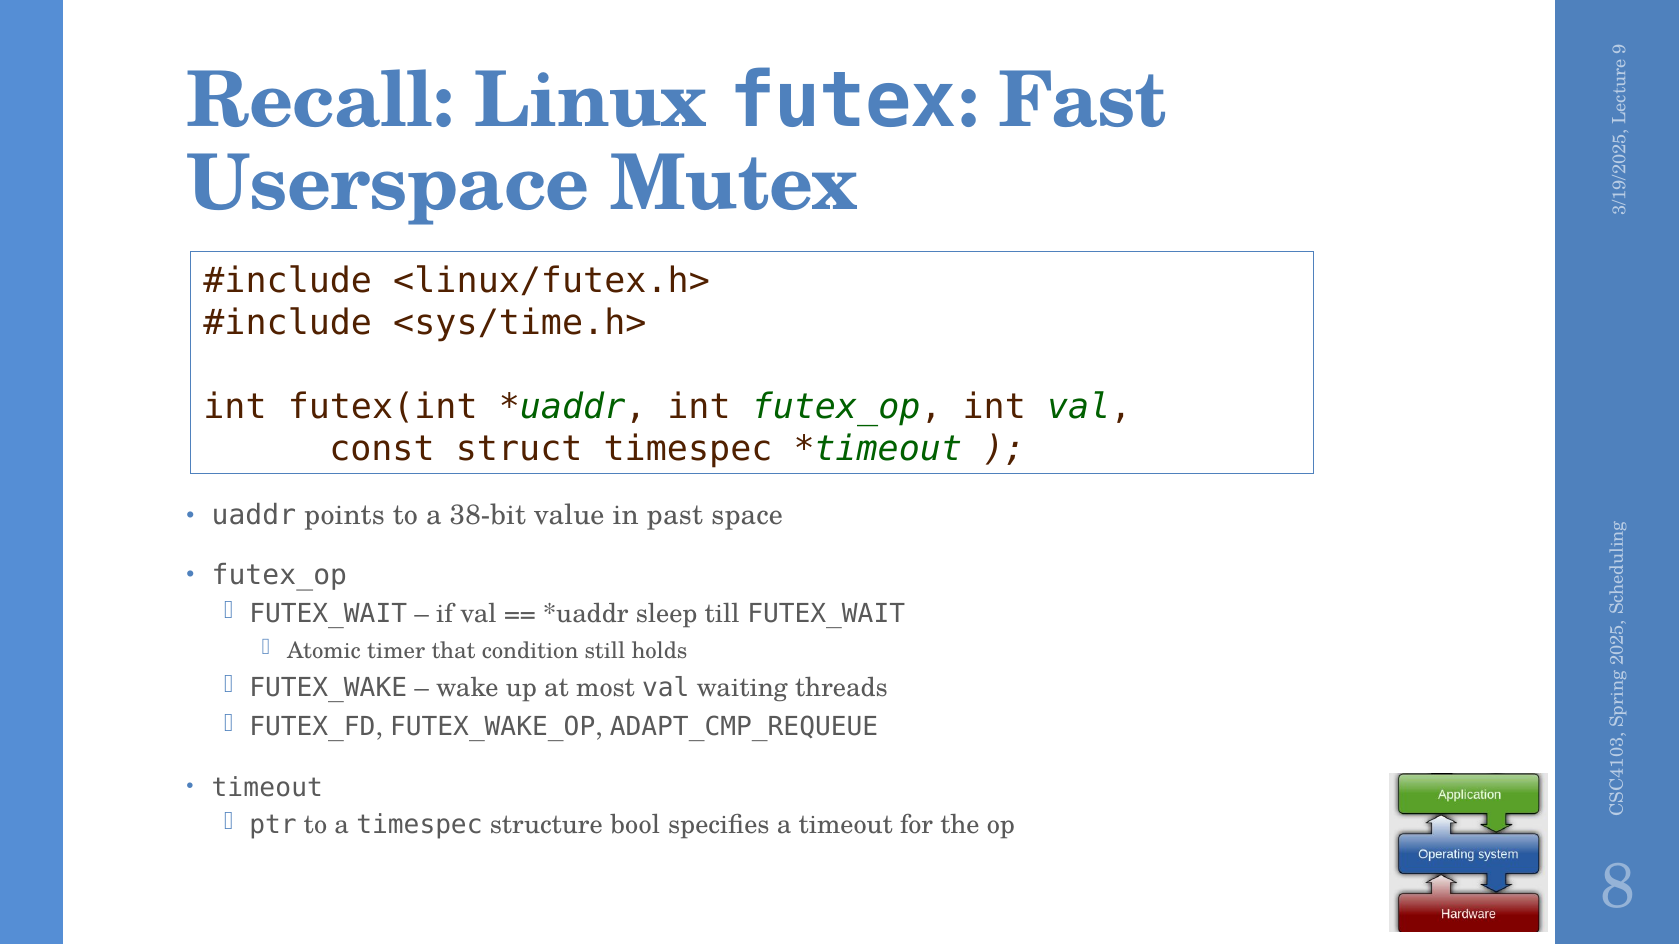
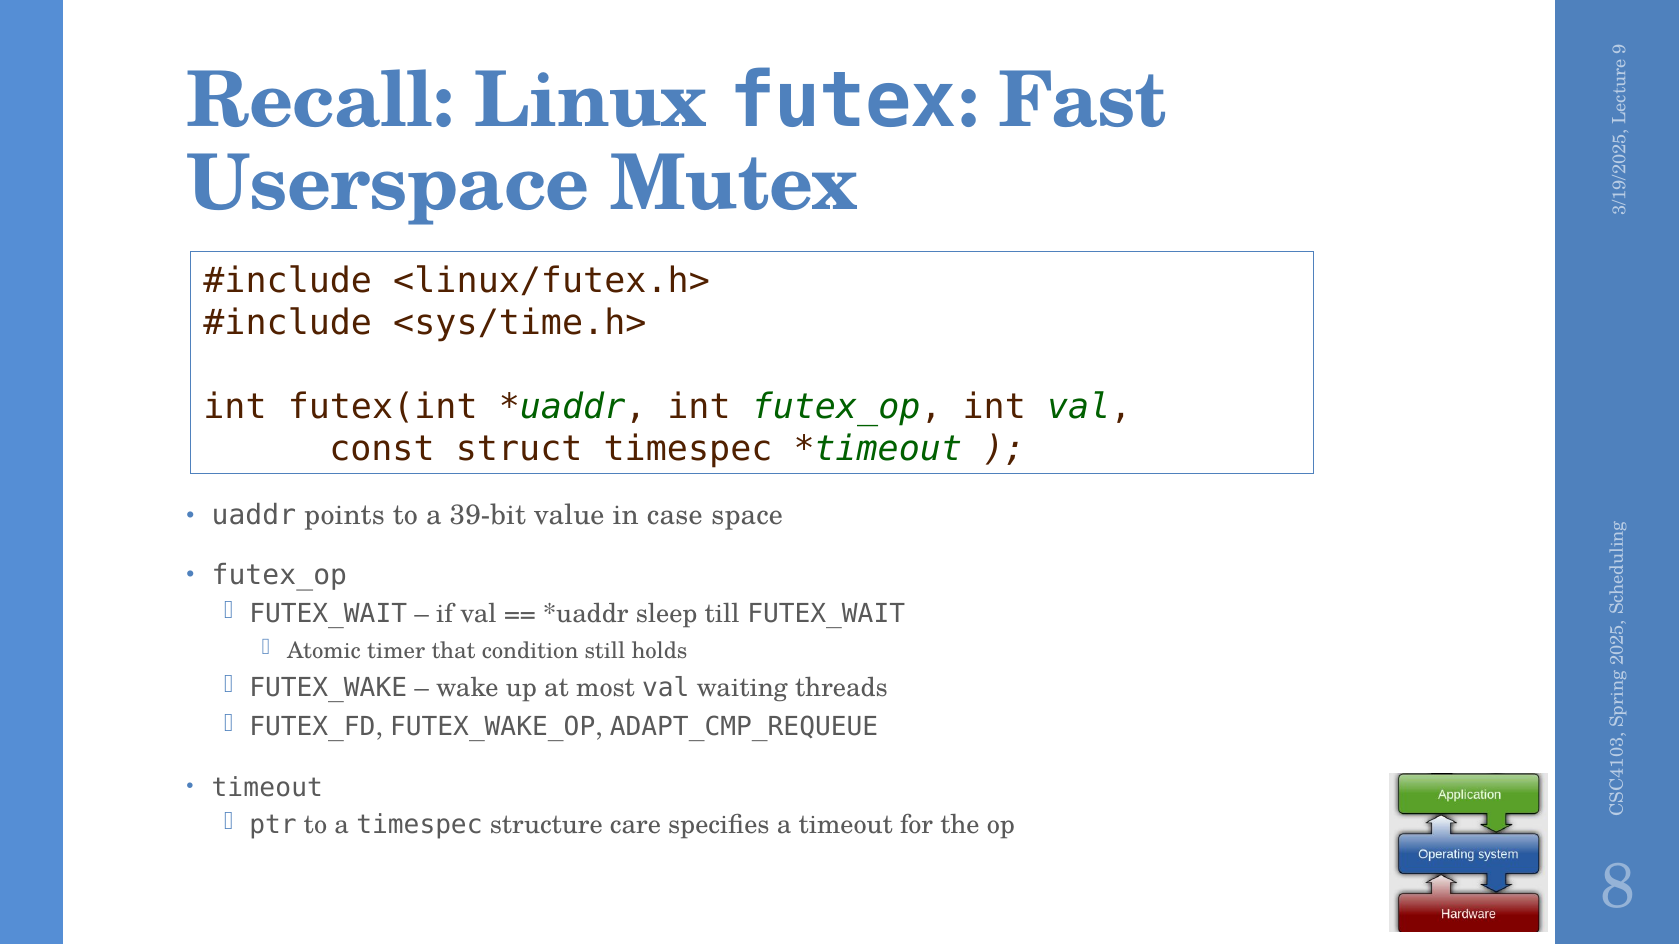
38-bit: 38-bit -> 39-bit
past: past -> case
bool: bool -> care
